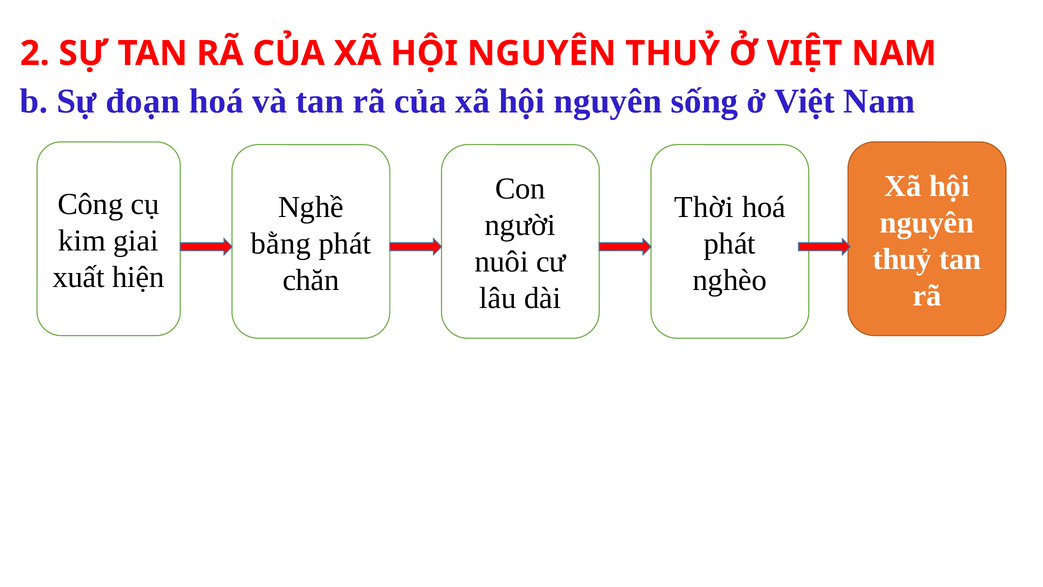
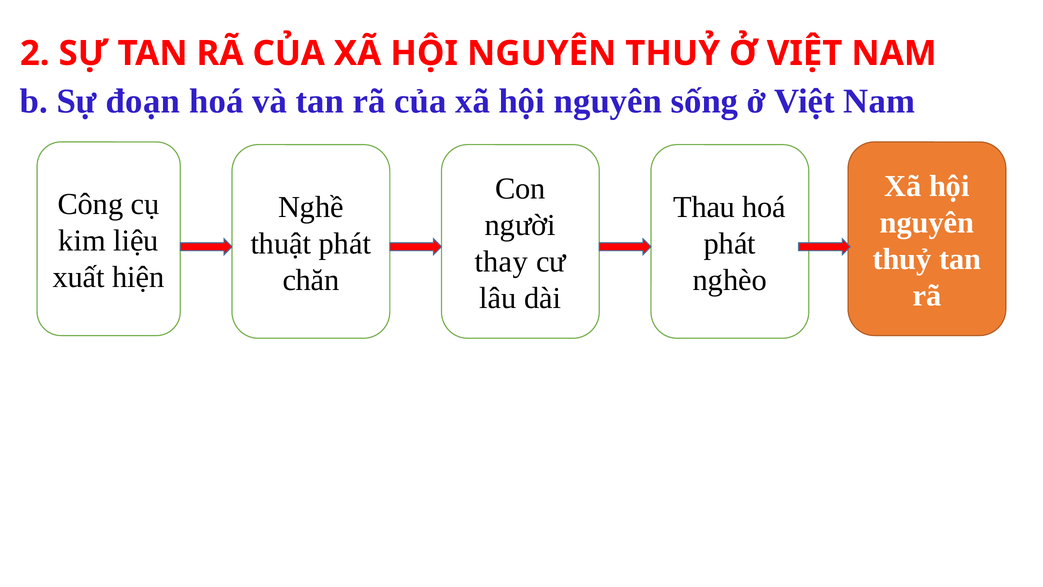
Thời: Thời -> Thau
giai: giai -> liệu
bằng: bằng -> thuật
nuôi: nuôi -> thay
